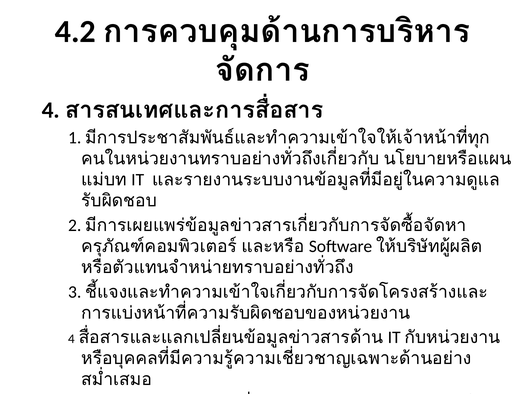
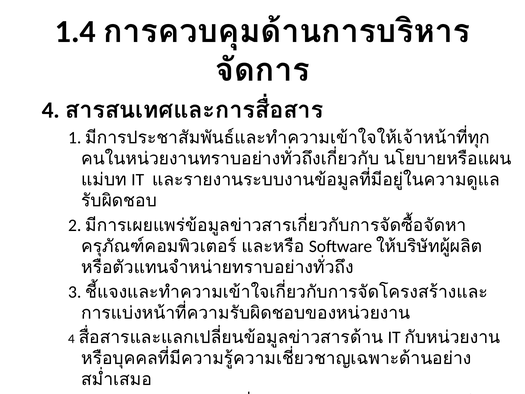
4.2: 4.2 -> 1.4
